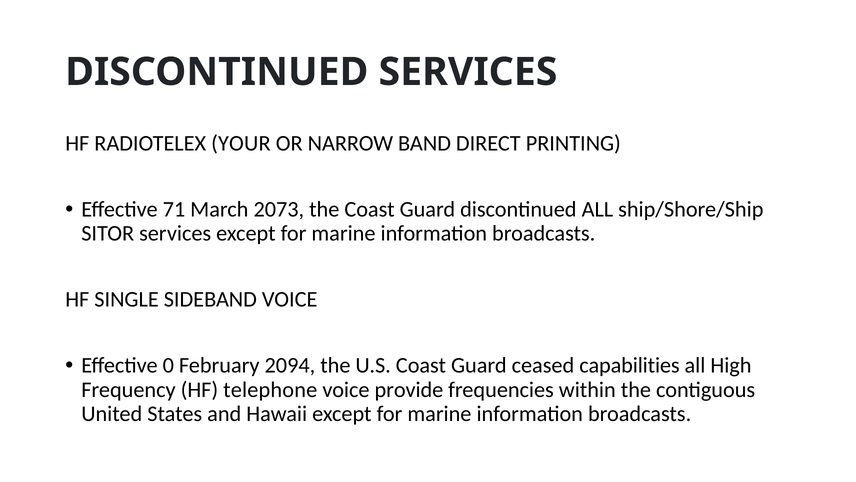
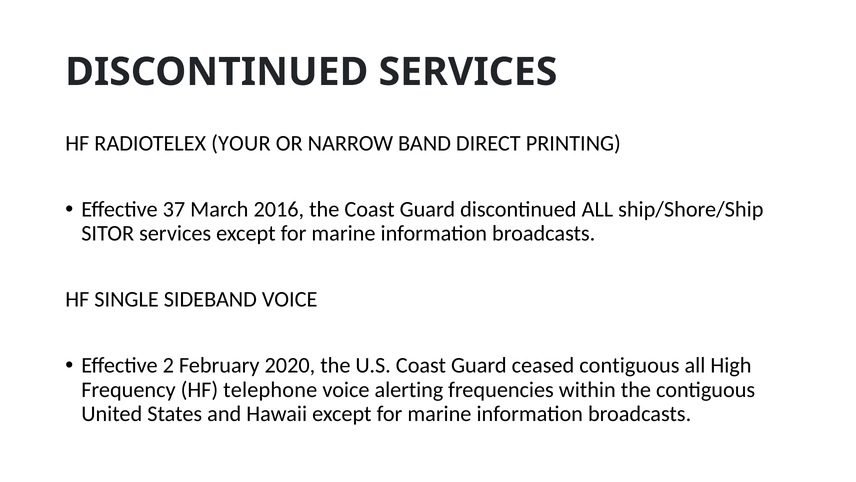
71: 71 -> 37
2073: 2073 -> 2016
0: 0 -> 2
2094: 2094 -> 2020
ceased capabilities: capabilities -> contiguous
provide: provide -> alerting
